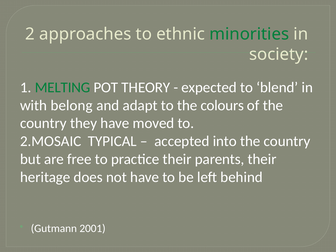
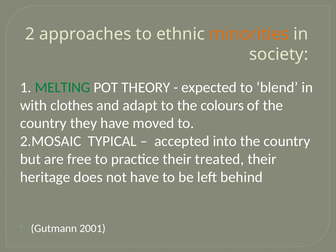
minorities colour: green -> orange
belong: belong -> clothes
parents: parents -> treated
